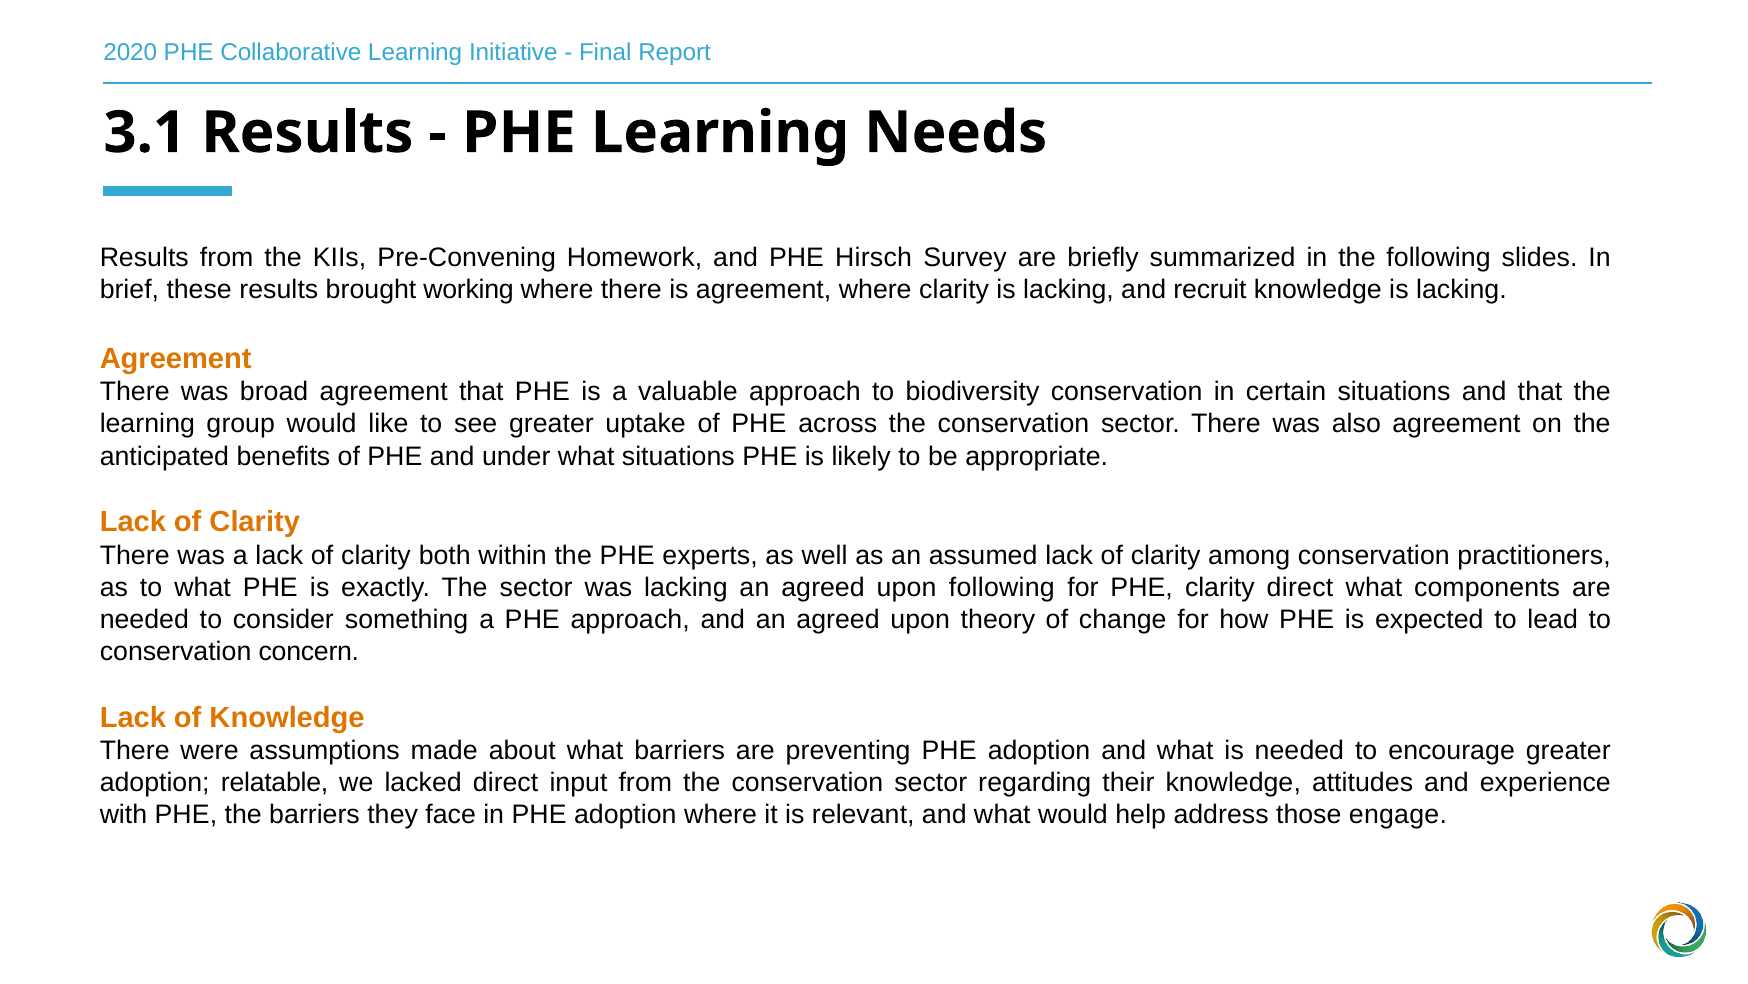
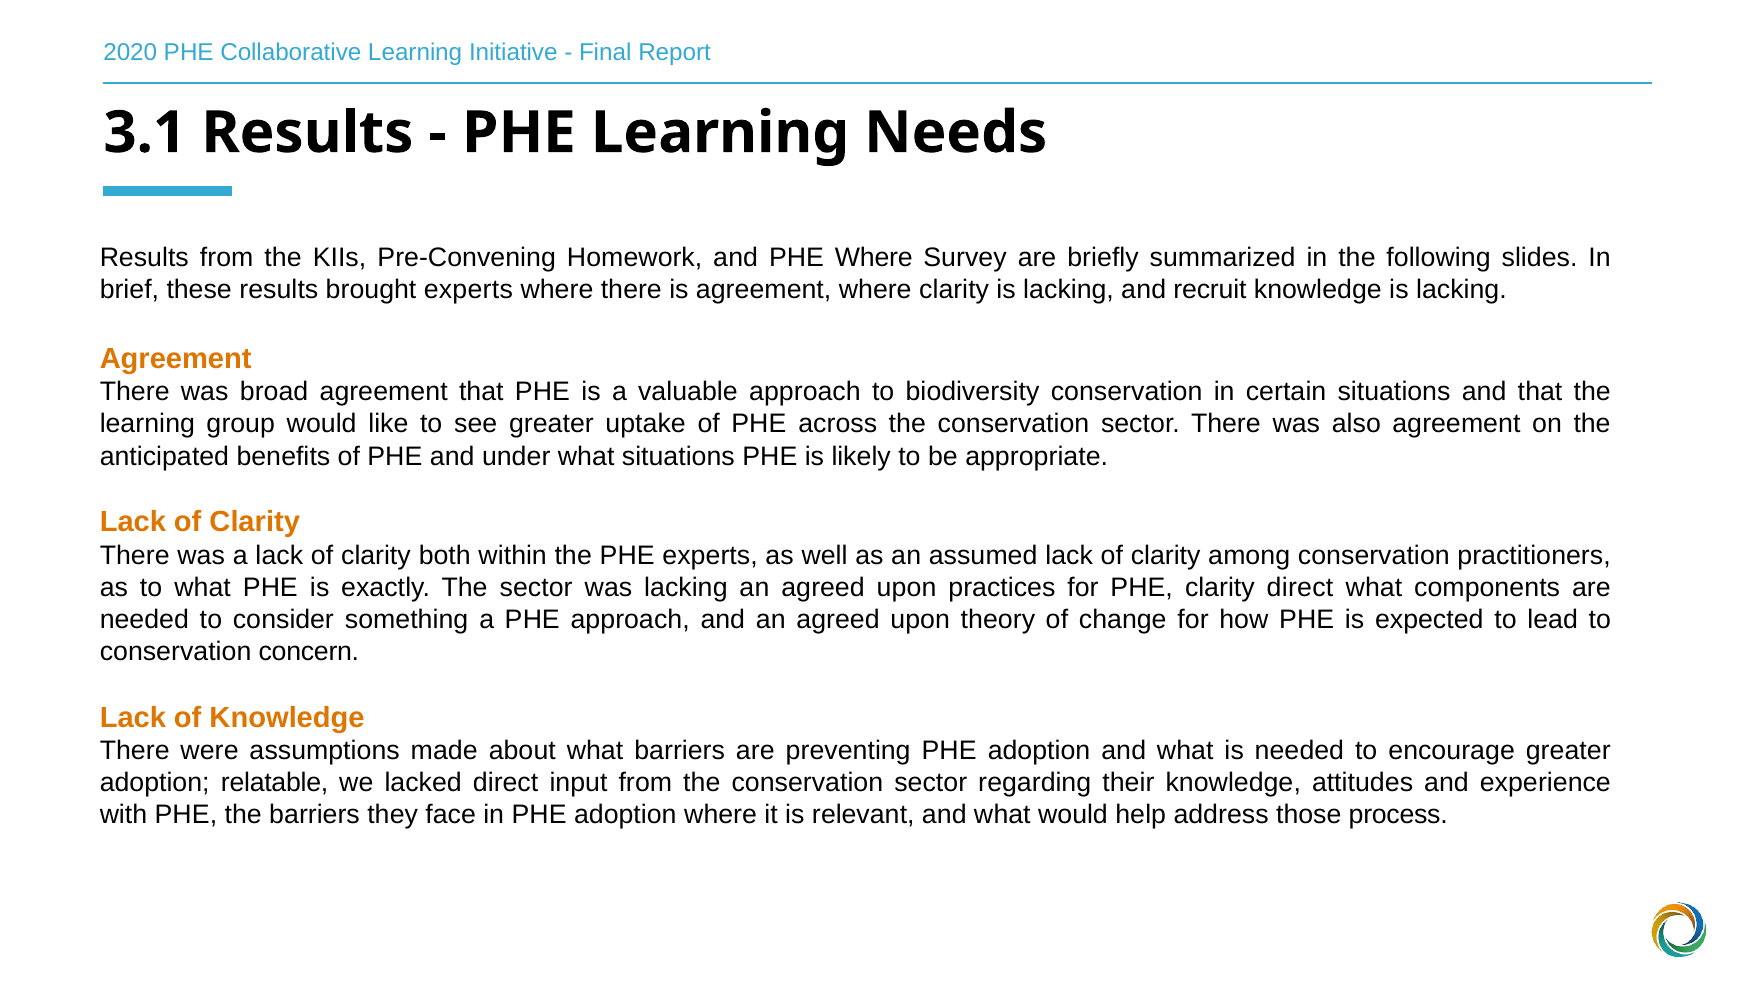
PHE Hirsch: Hirsch -> Where
brought working: working -> experts
upon following: following -> practices
engage: engage -> process
